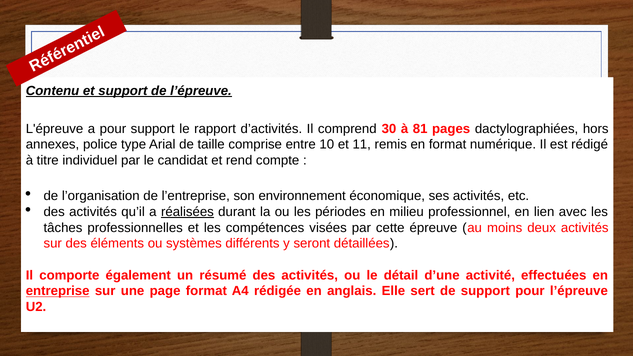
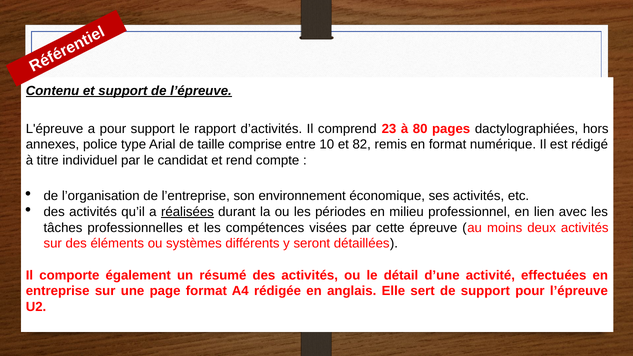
30: 30 -> 23
81: 81 -> 80
11: 11 -> 82
entreprise underline: present -> none
